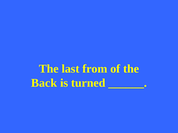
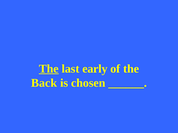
The at (49, 69) underline: none -> present
from: from -> early
turned: turned -> chosen
